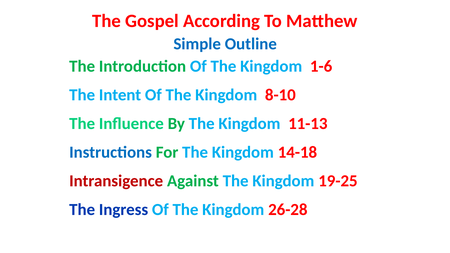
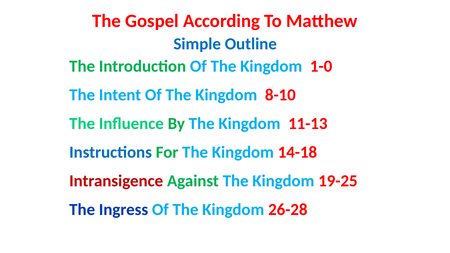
1-6: 1-6 -> 1-0
